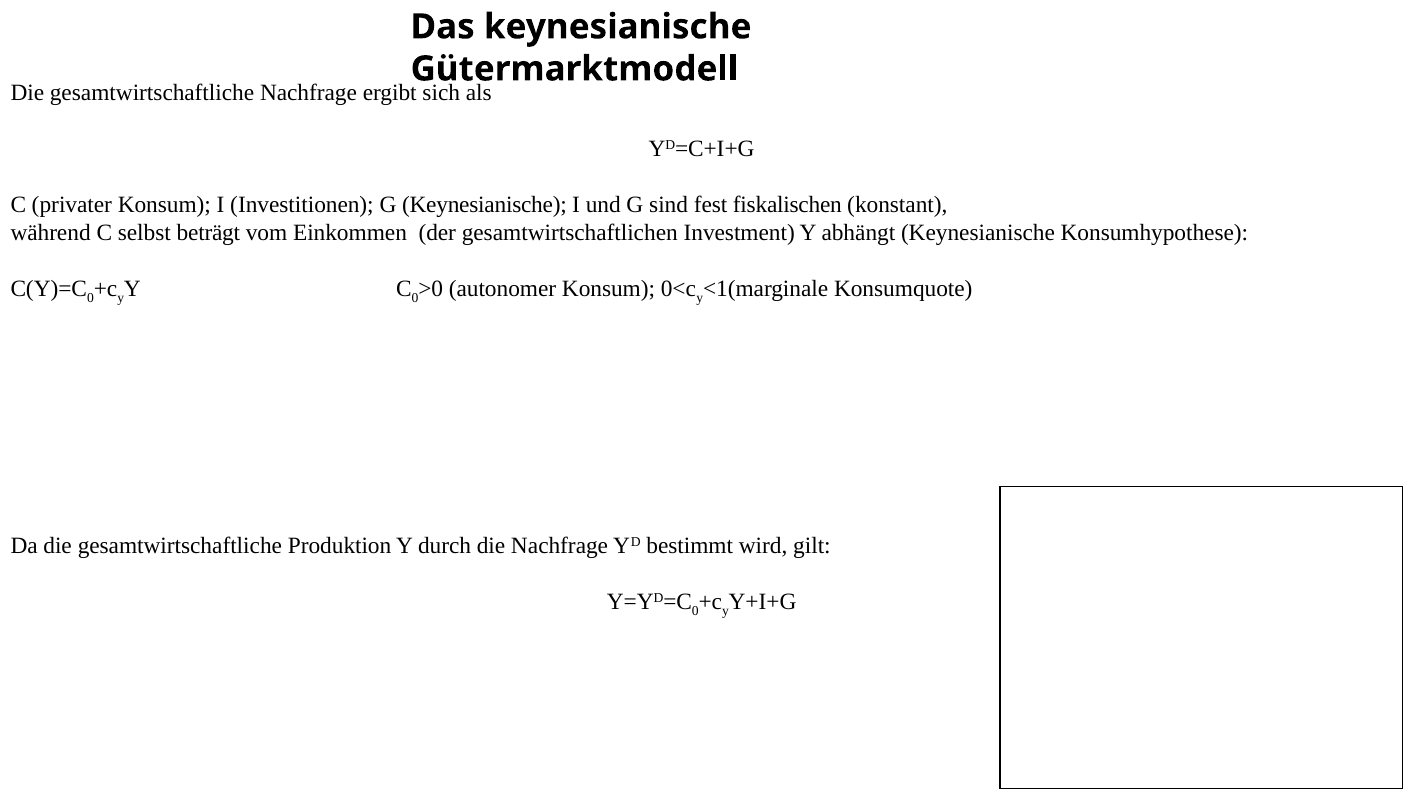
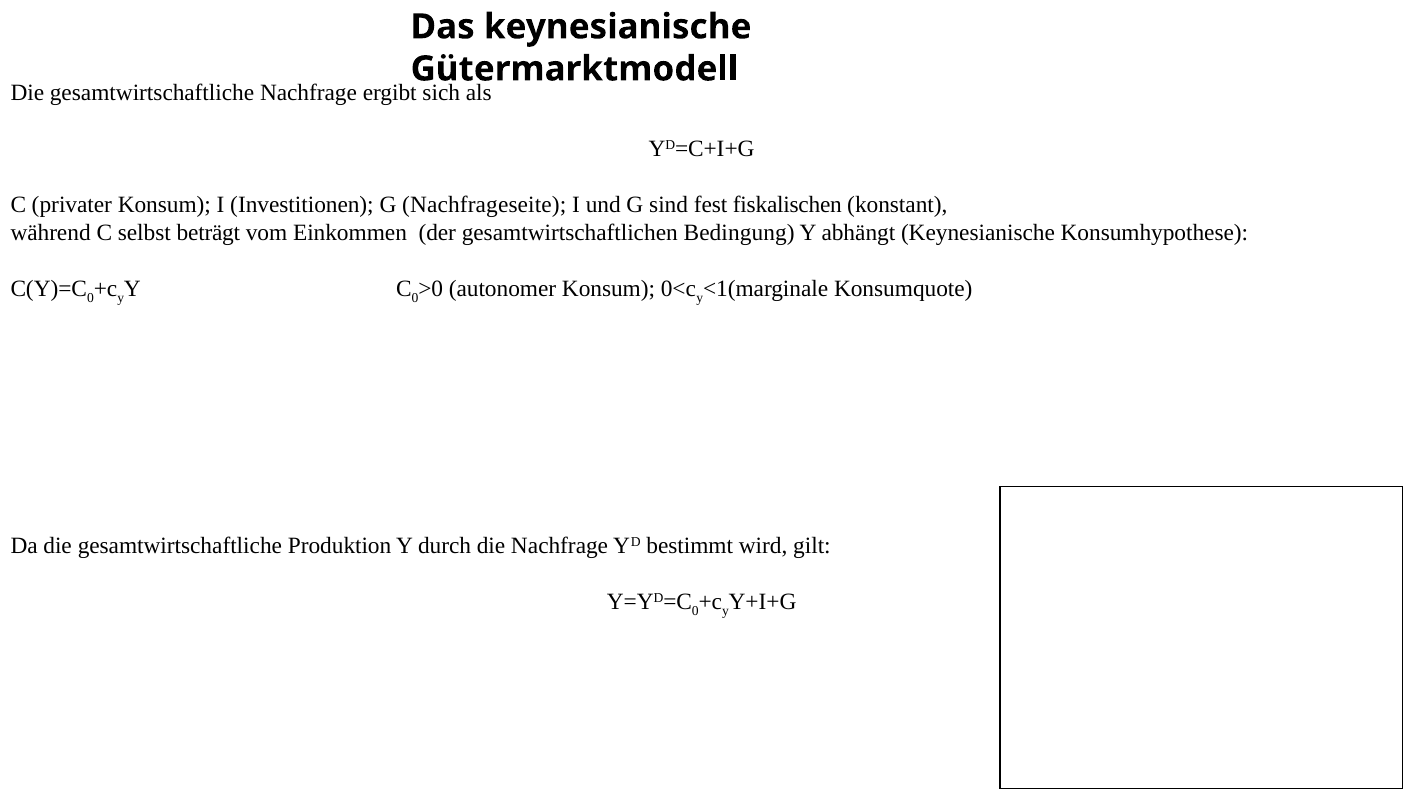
G Keynesianische: Keynesianische -> Nachfrageseite
Investment: Investment -> Bedingung
